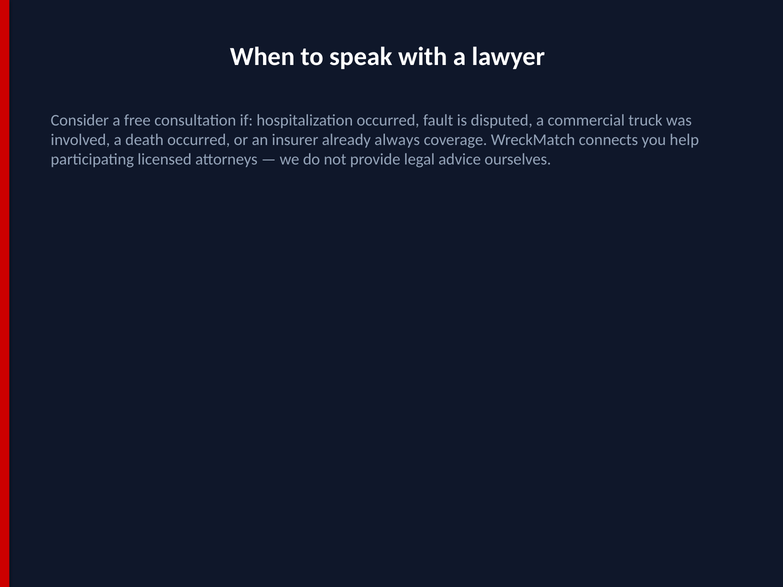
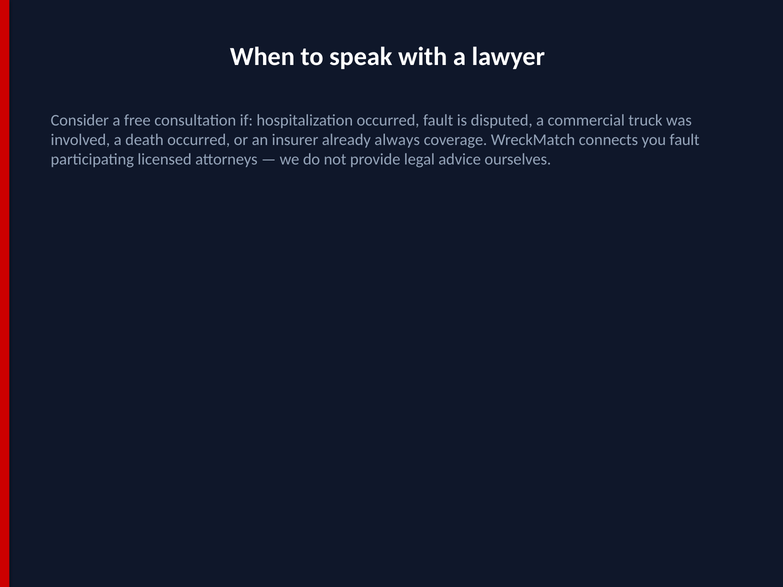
you help: help -> fault
